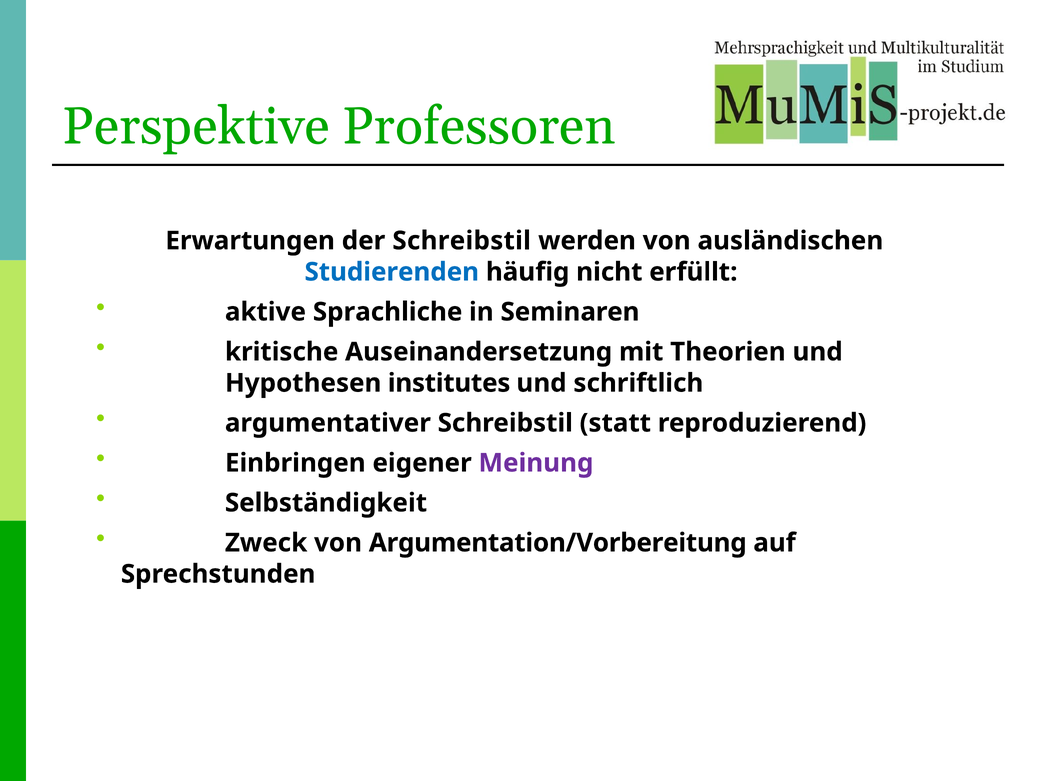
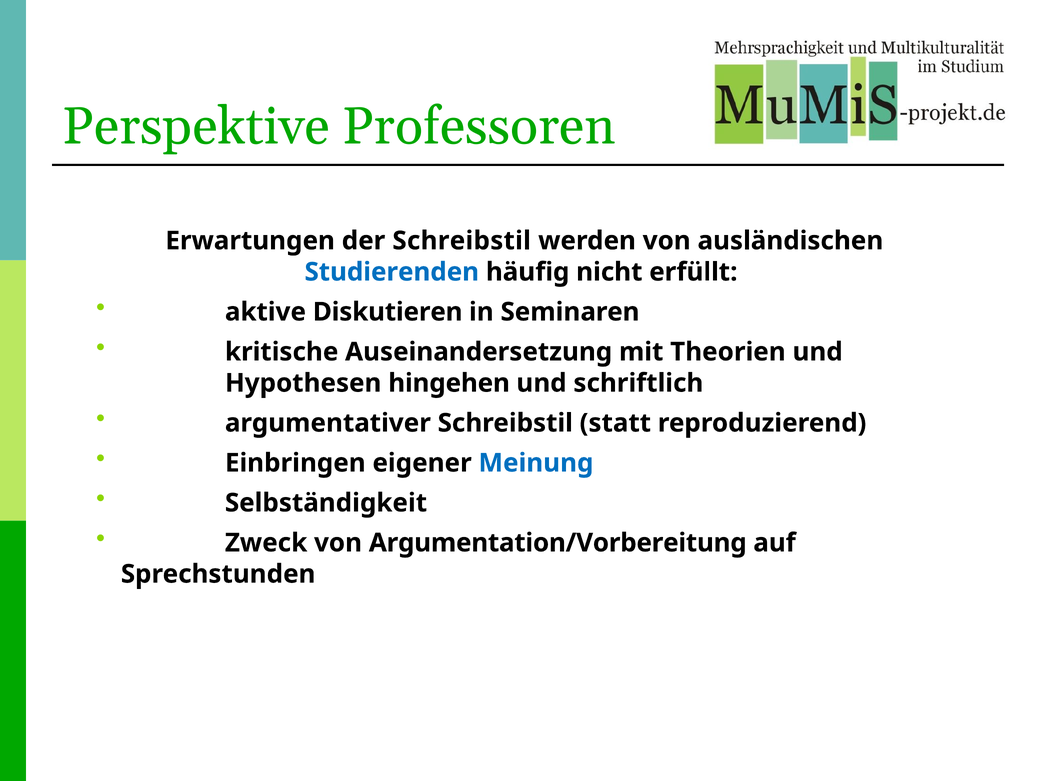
Sprachliche: Sprachliche -> Diskutieren
institutes: institutes -> hingehen
Meinung colour: purple -> blue
